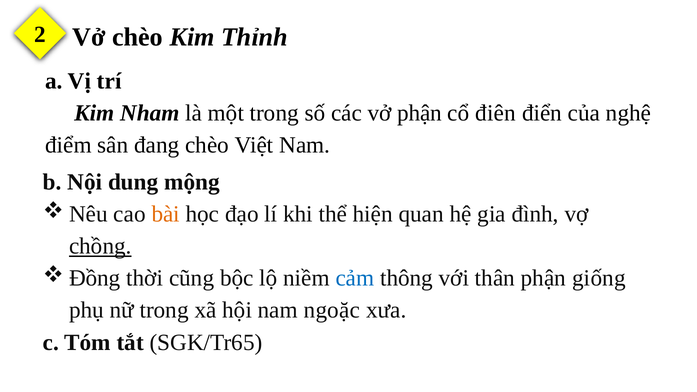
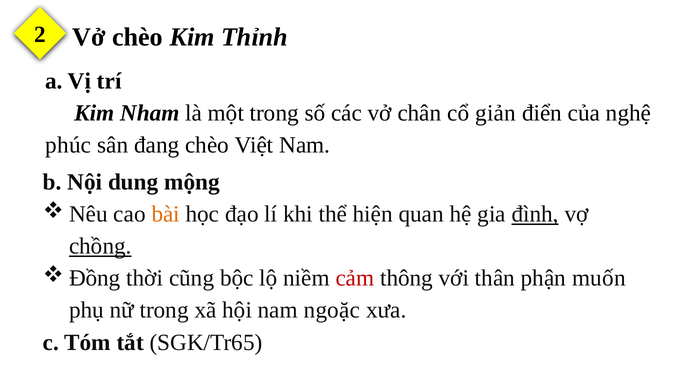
vở phận: phận -> chân
điên: điên -> giản
điểm: điểm -> phúc
đình underline: none -> present
cảm colour: blue -> red
giống: giống -> muốn
